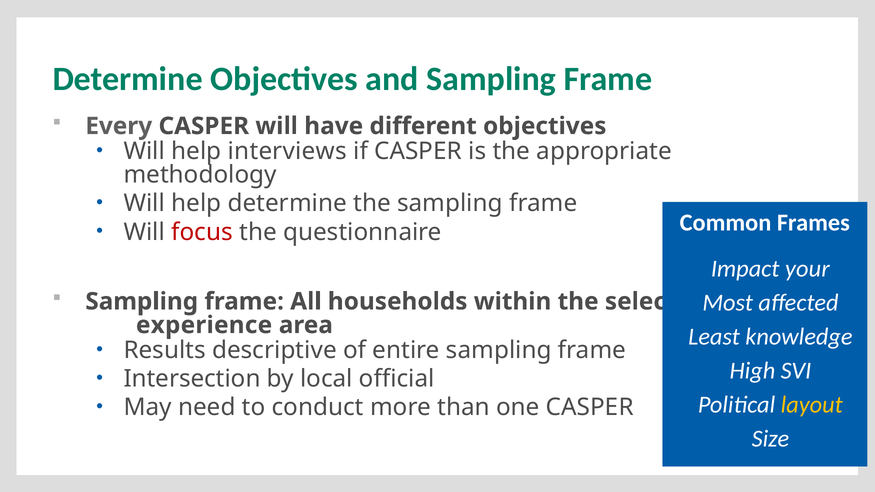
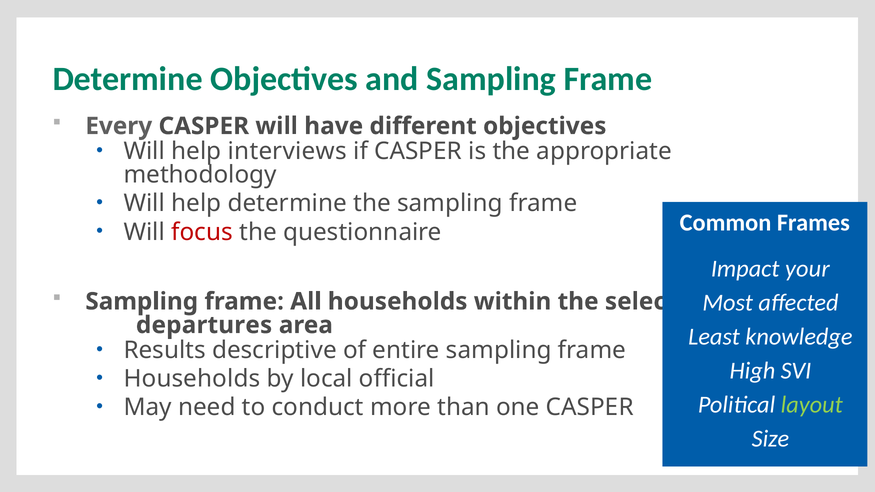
experience: experience -> departures
Intersection at (192, 379): Intersection -> Households
layout colour: yellow -> light green
